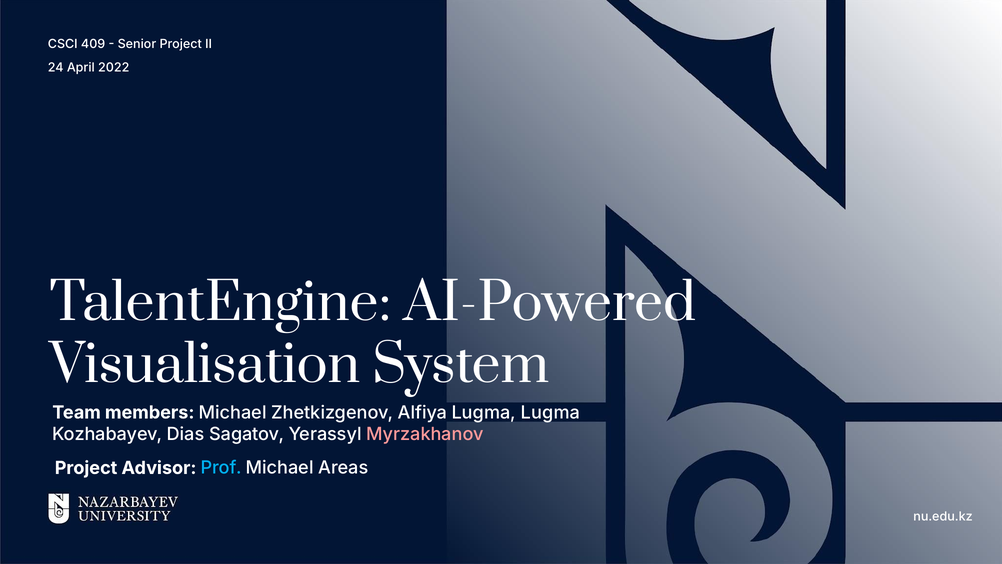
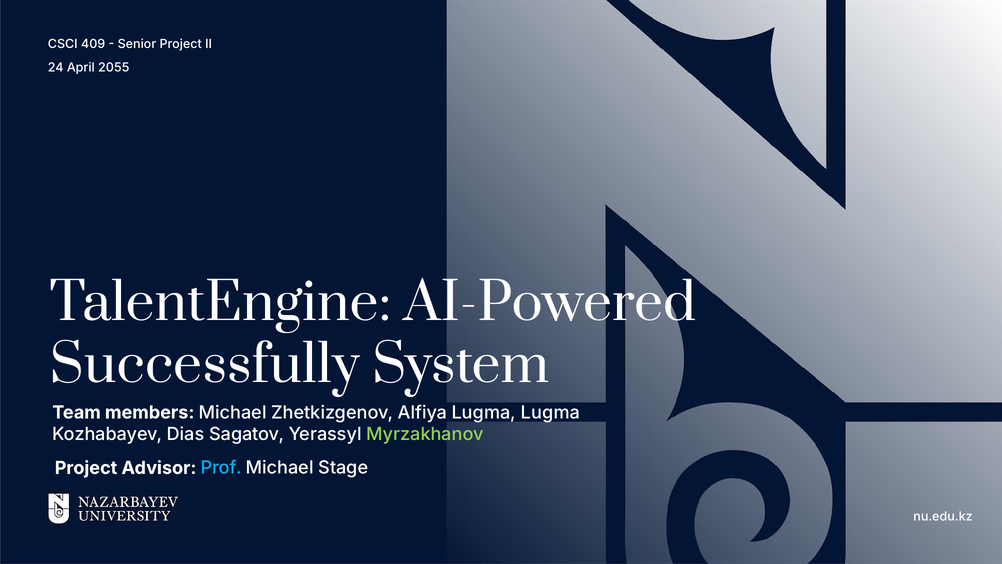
2022: 2022 -> 2055
Visualisation: Visualisation -> Successfully
Myrzakhanov colour: pink -> light green
Areas: Areas -> Stage
